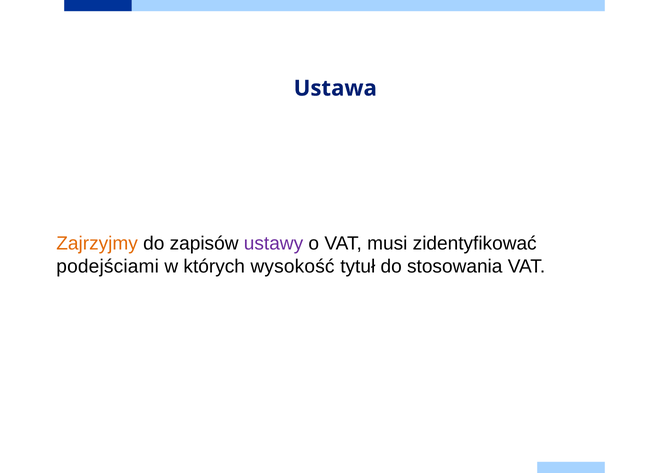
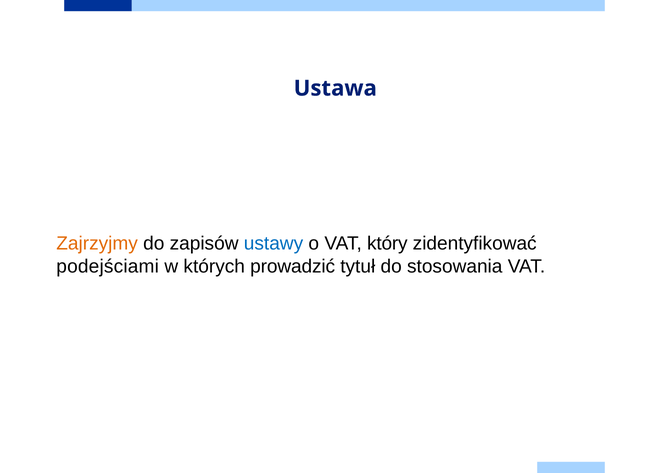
ustawy colour: purple -> blue
musi: musi -> który
wysokość: wysokość -> prowadzić
